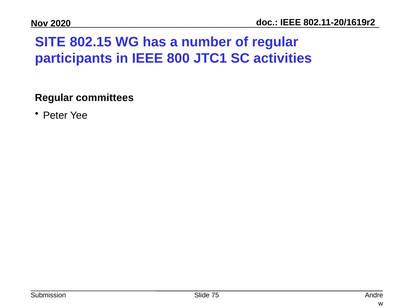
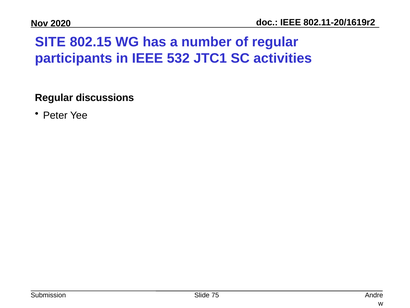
800: 800 -> 532
committees: committees -> discussions
